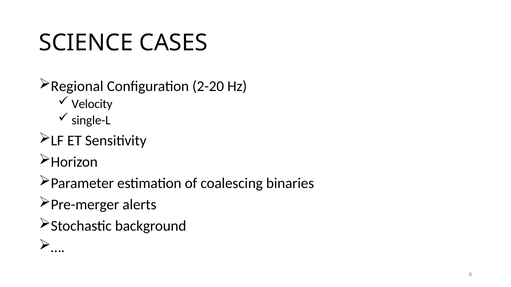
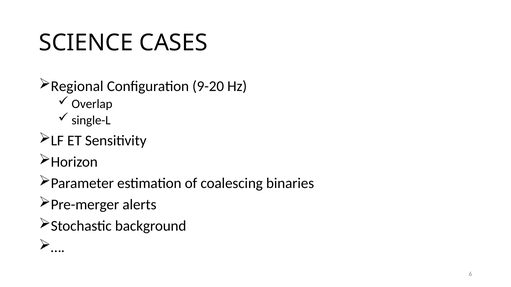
2-20: 2-20 -> 9-20
Velocity: Velocity -> Overlap
